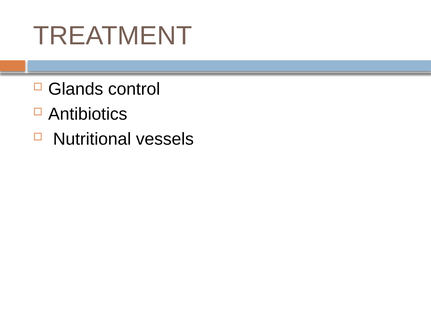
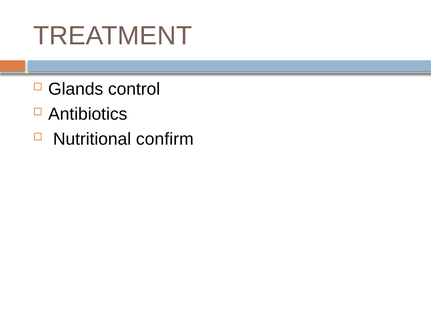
vessels: vessels -> confirm
